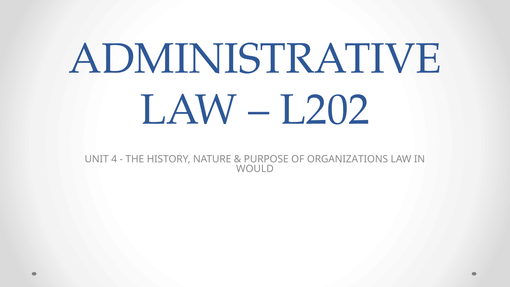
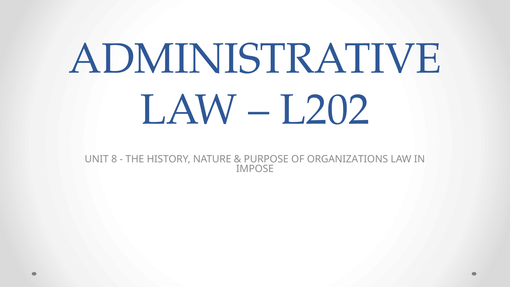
4: 4 -> 8
WOULD: WOULD -> IMPOSE
